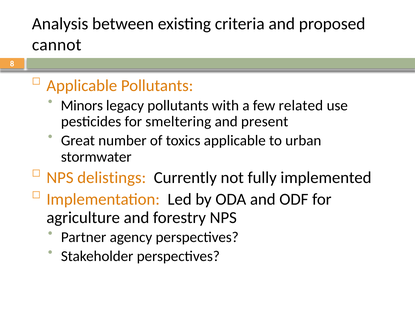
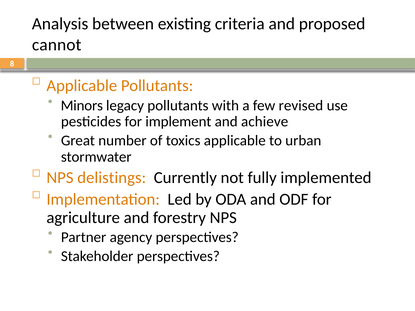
related: related -> revised
smeltering: smeltering -> implement
present: present -> achieve
